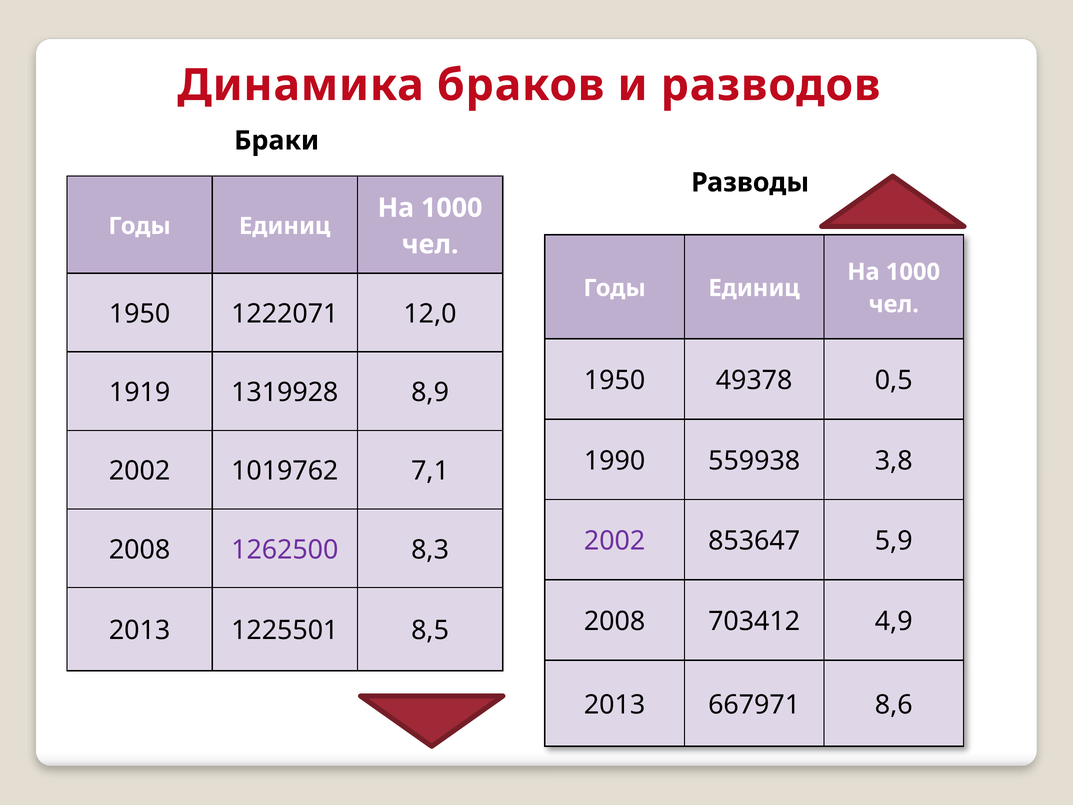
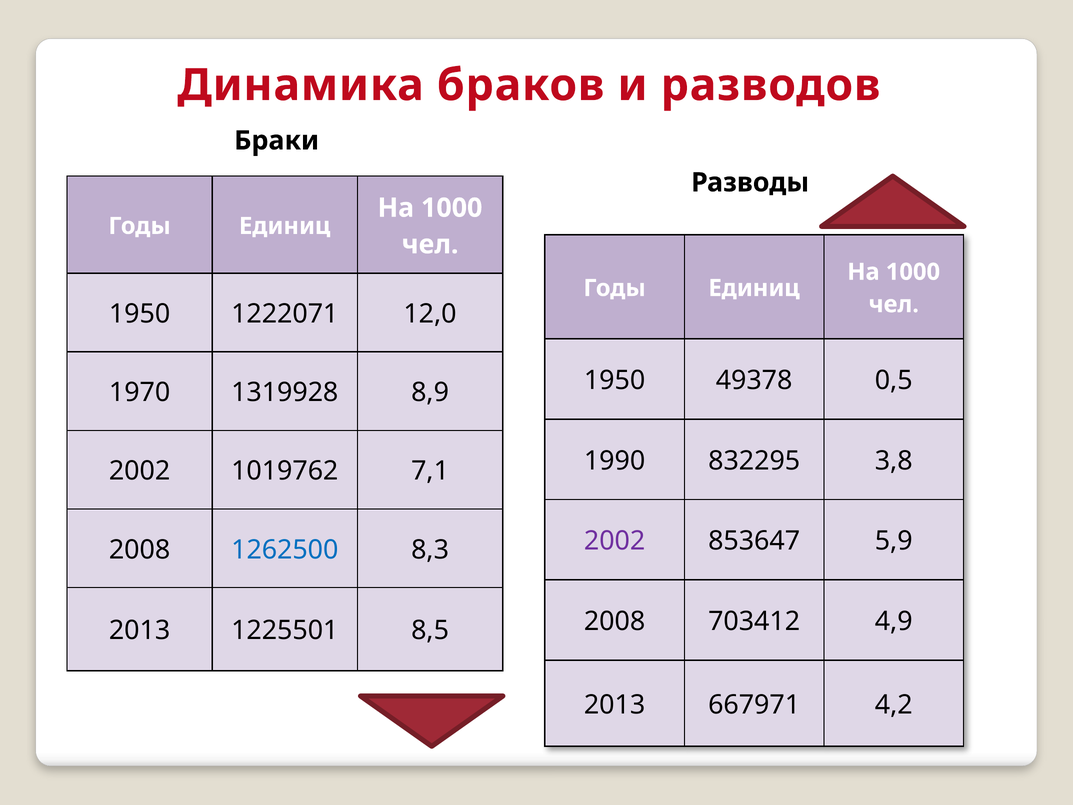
1919: 1919 -> 1970
559938: 559938 -> 832295
1262500 colour: purple -> blue
8,6: 8,6 -> 4,2
